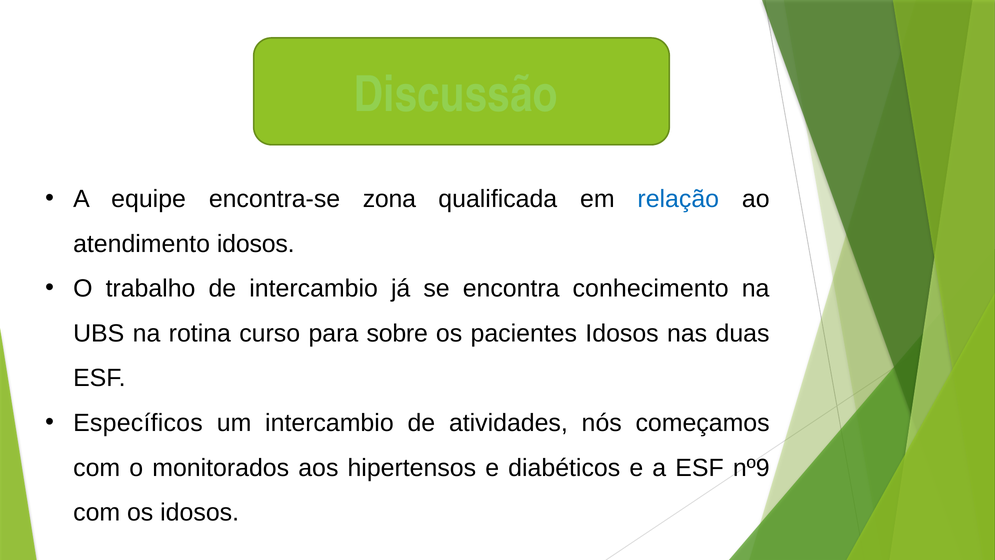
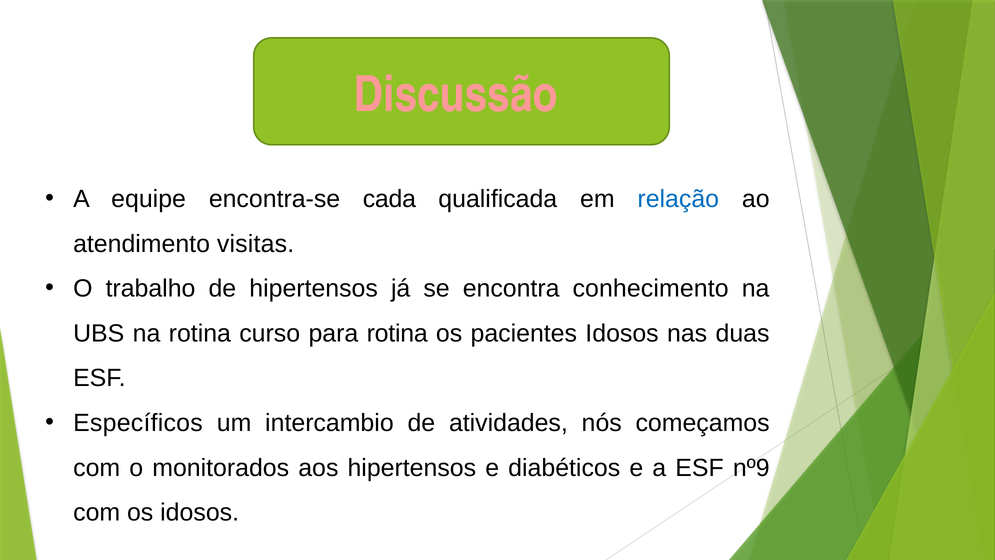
Discussão colour: light green -> pink
zona: zona -> cada
atendimento idosos: idosos -> visitas
de intercambio: intercambio -> hipertensos
para sobre: sobre -> rotina
